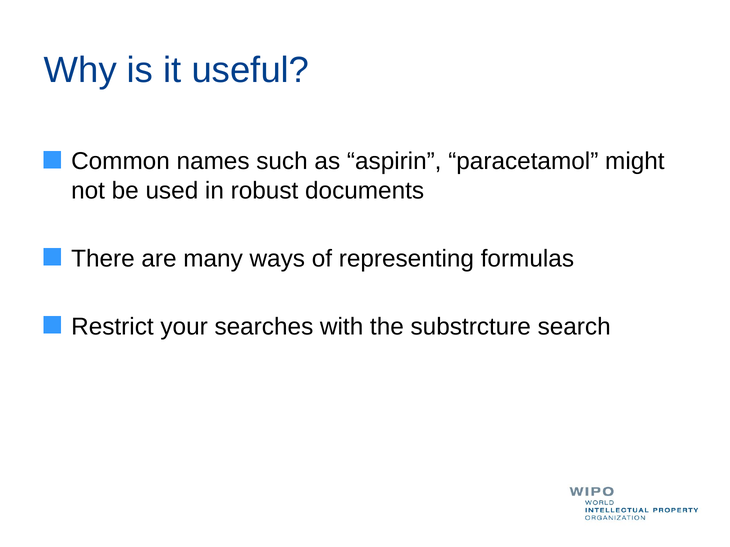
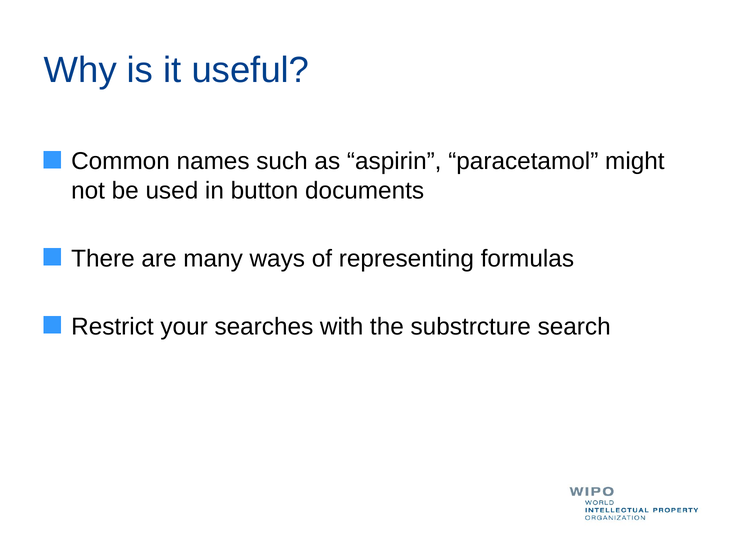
robust: robust -> button
